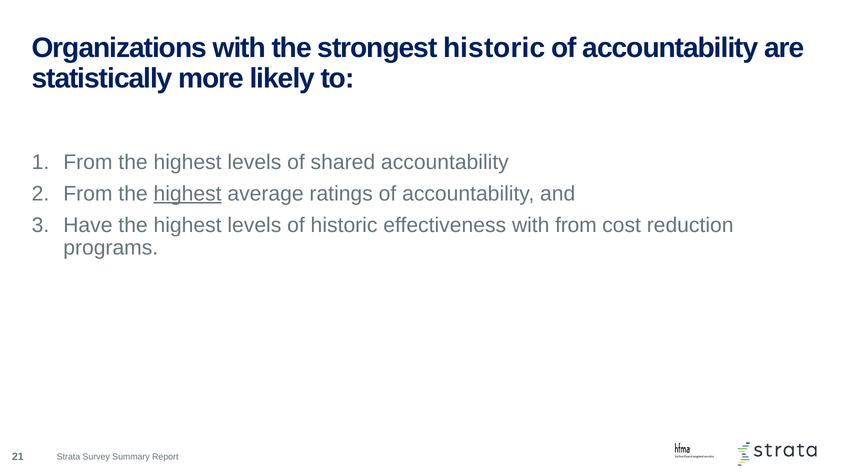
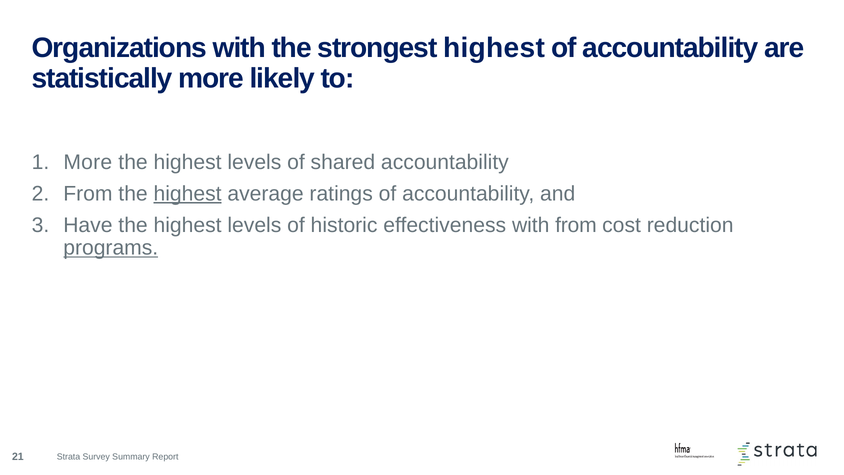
strongest historic: historic -> highest
From at (88, 162): From -> More
programs underline: none -> present
